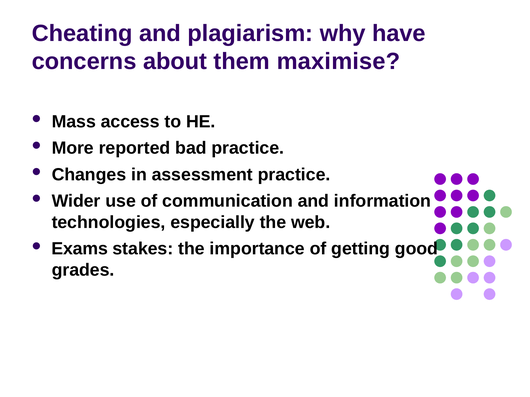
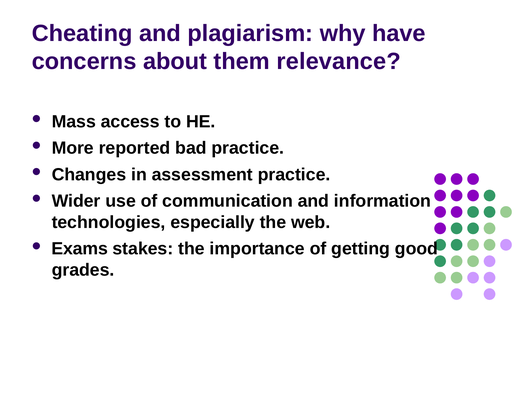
maximise: maximise -> relevance
